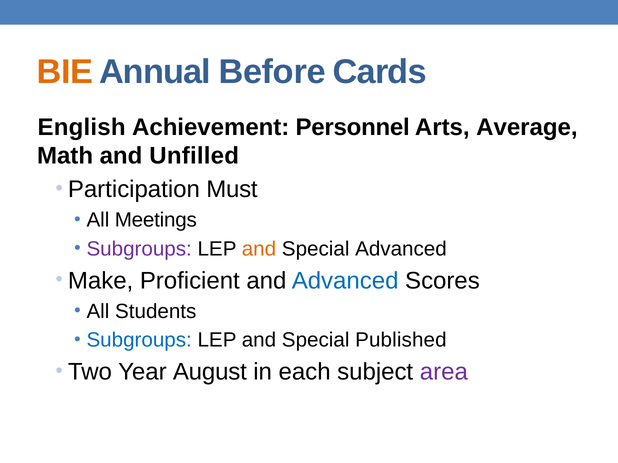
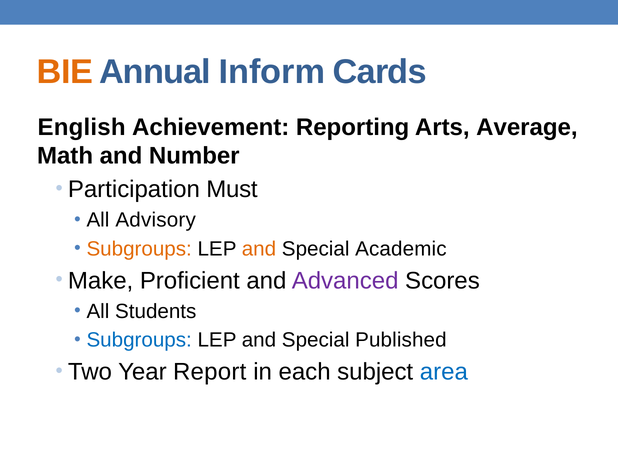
Before: Before -> Inform
Personnel: Personnel -> Reporting
Unfilled: Unfilled -> Number
Meetings: Meetings -> Advisory
Subgroups at (139, 249) colour: purple -> orange
Special Advanced: Advanced -> Academic
Advanced at (345, 281) colour: blue -> purple
August: August -> Report
area colour: purple -> blue
